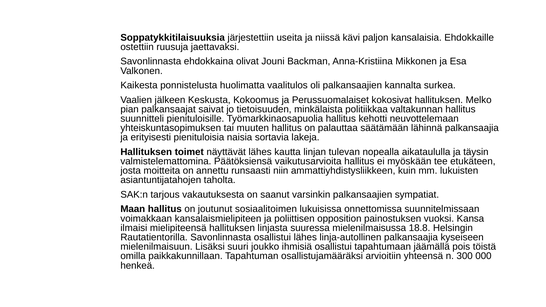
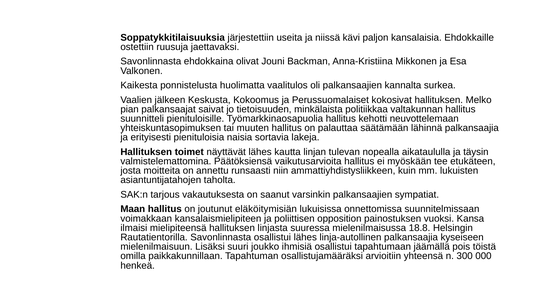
sosiaalitoimen: sosiaalitoimen -> eläköitymisiän
